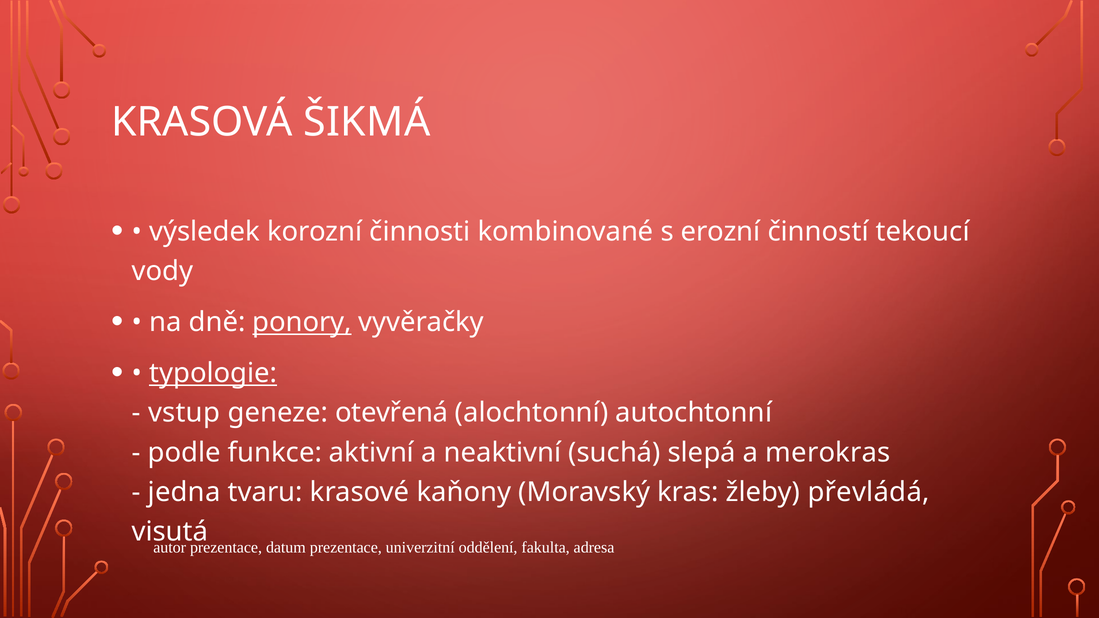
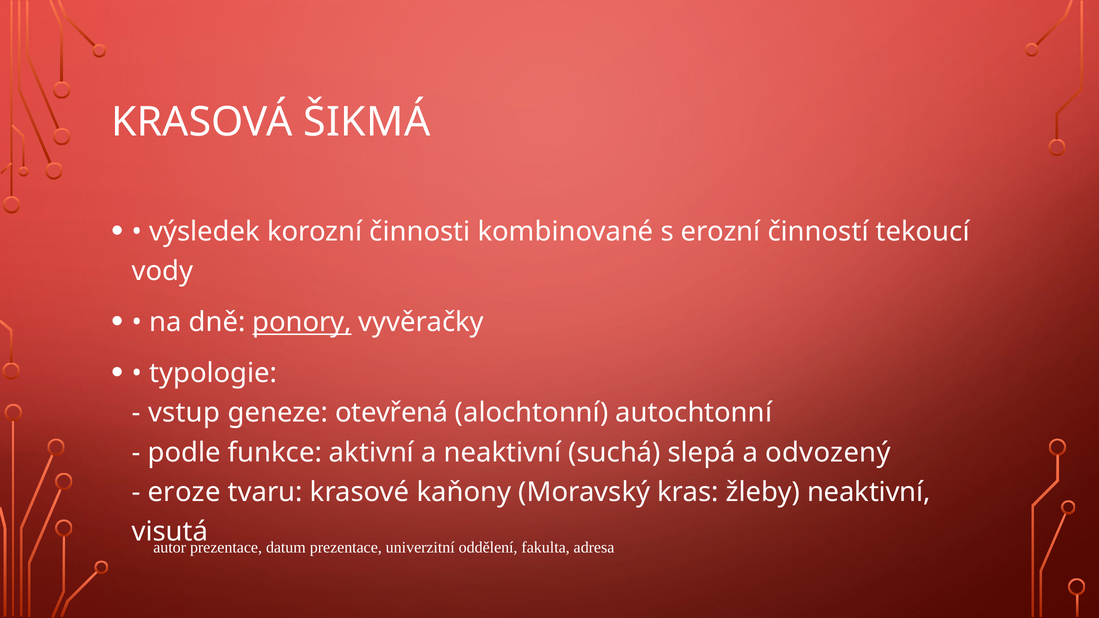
typologie underline: present -> none
merokras: merokras -> odvozený
jedna: jedna -> eroze
žleby převládá: převládá -> neaktivní
